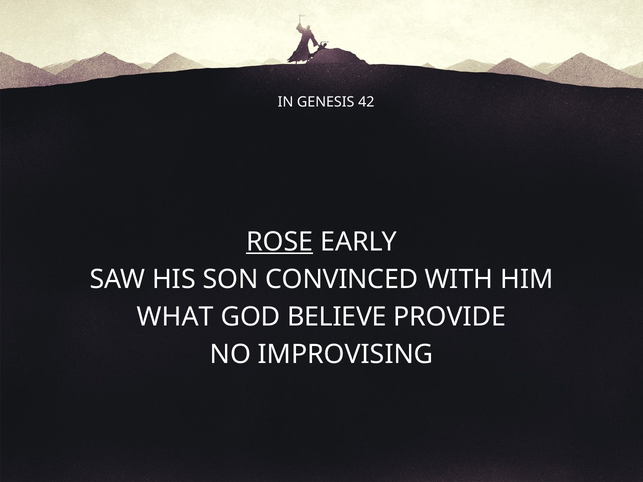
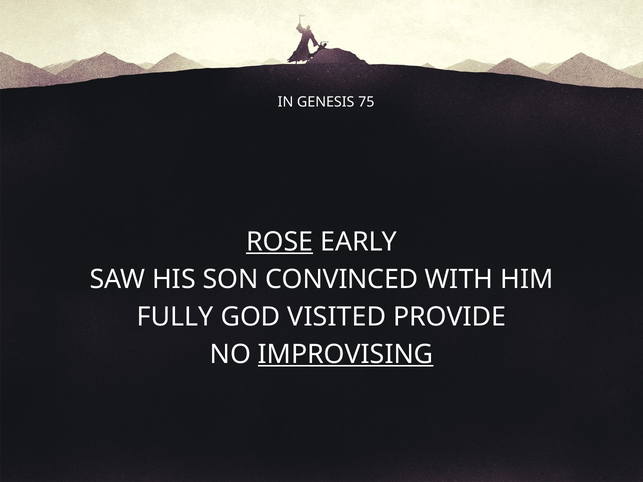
42: 42 -> 75
WHAT: WHAT -> FULLY
BELIEVE: BELIEVE -> VISITED
IMPROVISING underline: none -> present
